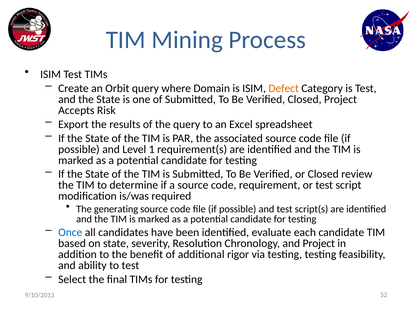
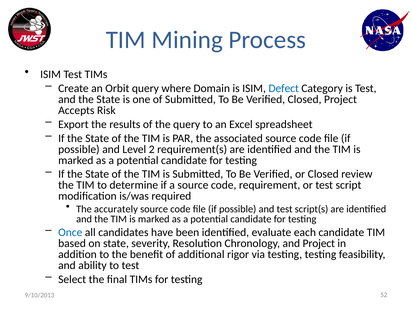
Defect colour: orange -> blue
1: 1 -> 2
generating: generating -> accurately
